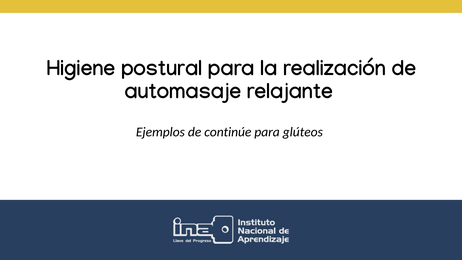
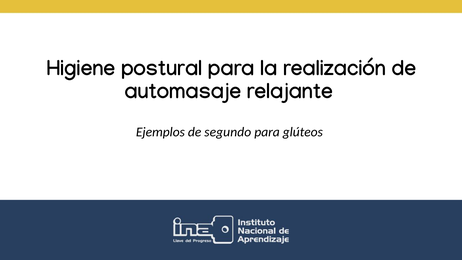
continúe: continúe -> segundo
